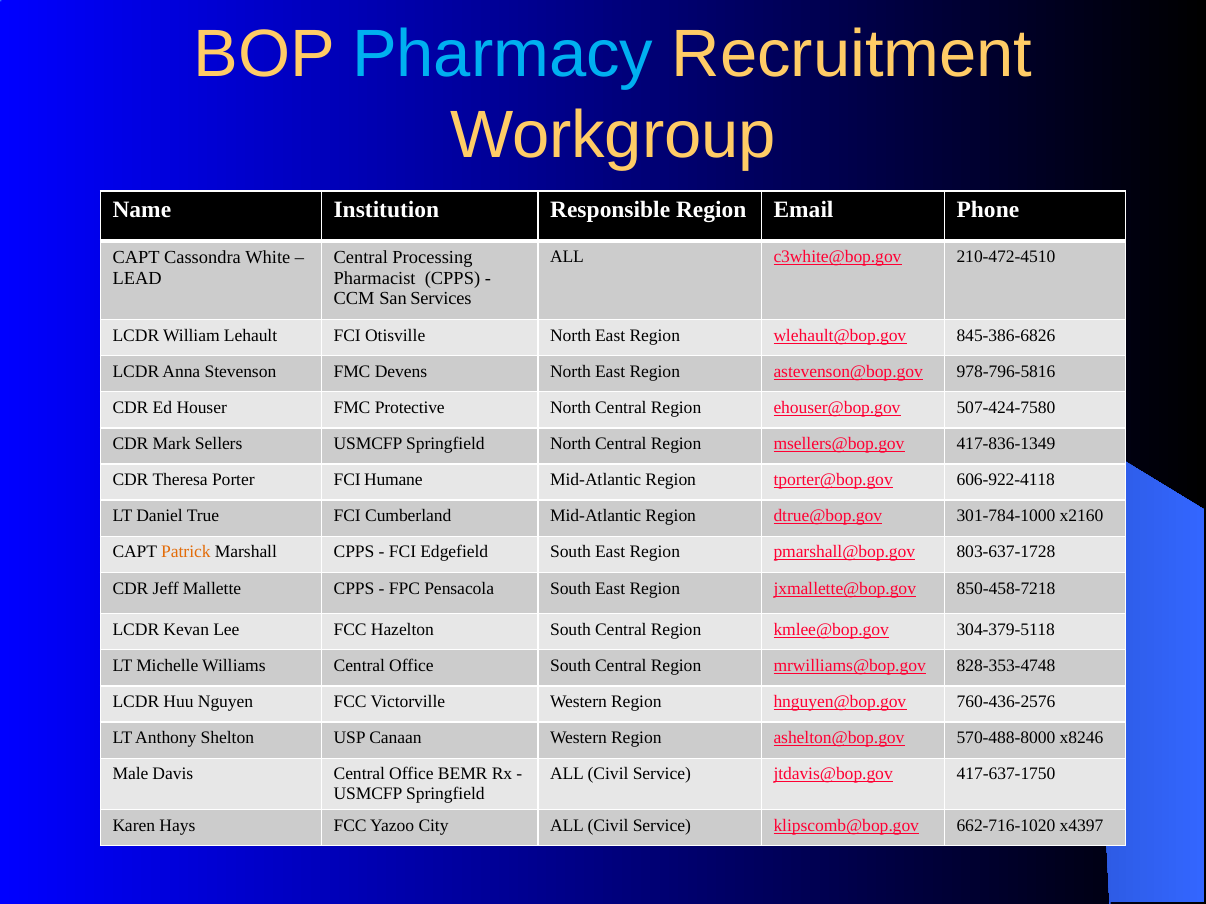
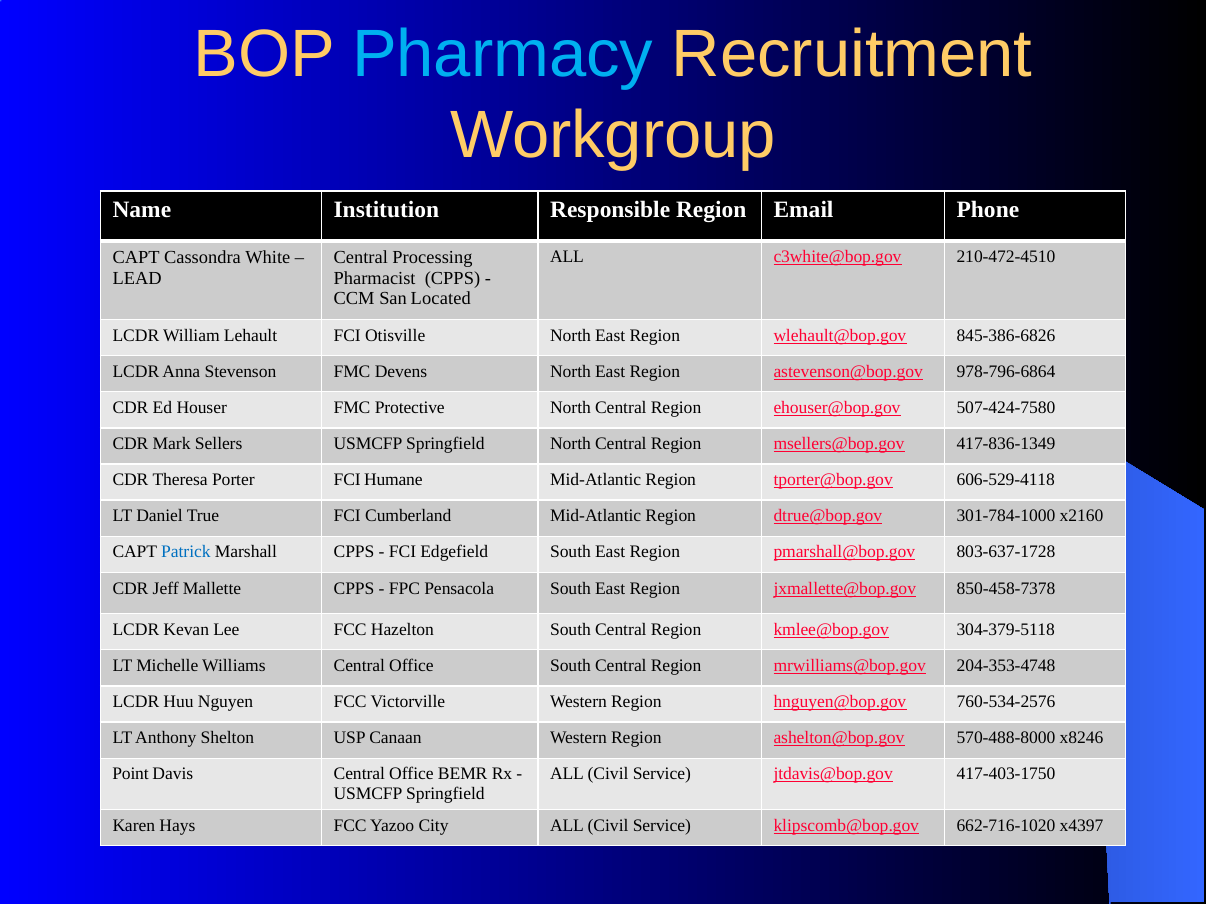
Services: Services -> Located
978-796-5816: 978-796-5816 -> 978-796-6864
606-922-4118: 606-922-4118 -> 606-529-4118
Patrick colour: orange -> blue
850-458-7218: 850-458-7218 -> 850-458-7378
828-353-4748: 828-353-4748 -> 204-353-4748
760-436-2576: 760-436-2576 -> 760-534-2576
Male: Male -> Point
417-637-1750: 417-637-1750 -> 417-403-1750
